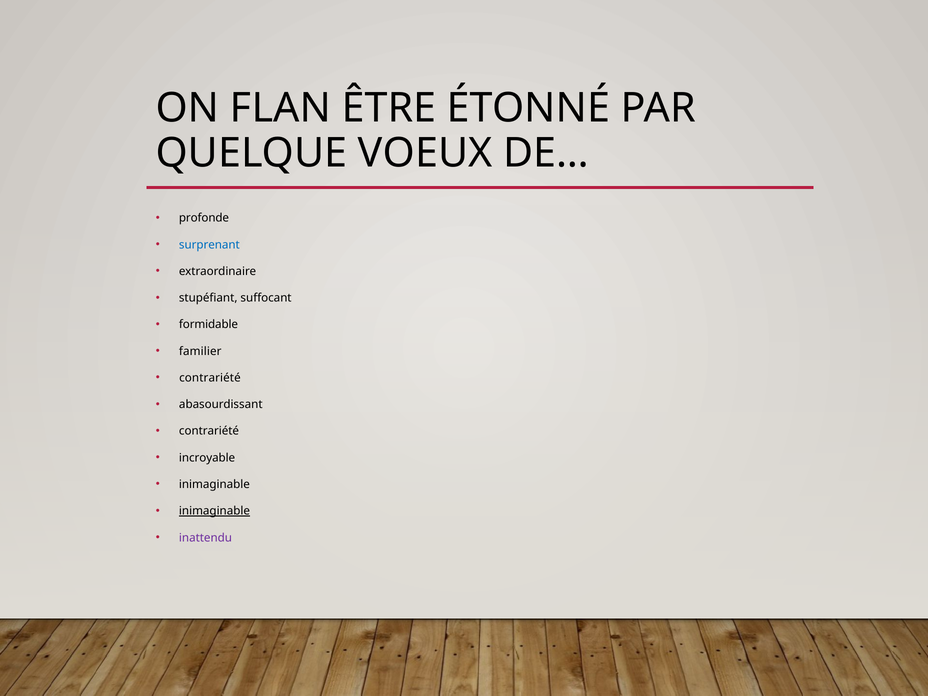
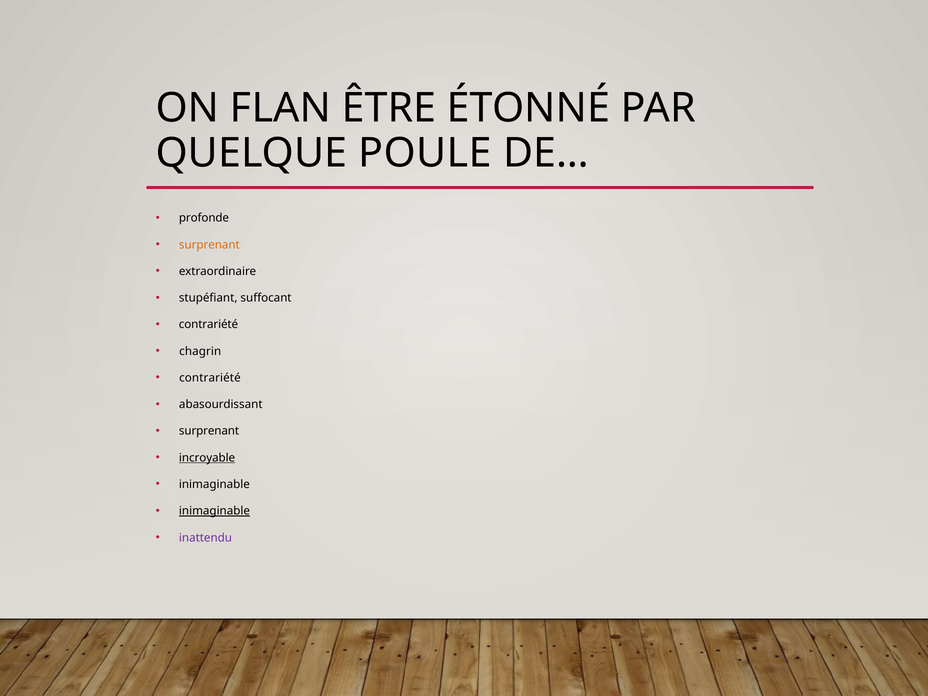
VOEUX: VOEUX -> POULE
surprenant at (209, 245) colour: blue -> orange
formidable at (208, 325): formidable -> contrariété
familier: familier -> chagrin
contrariété at (209, 431): contrariété -> surprenant
incroyable underline: none -> present
